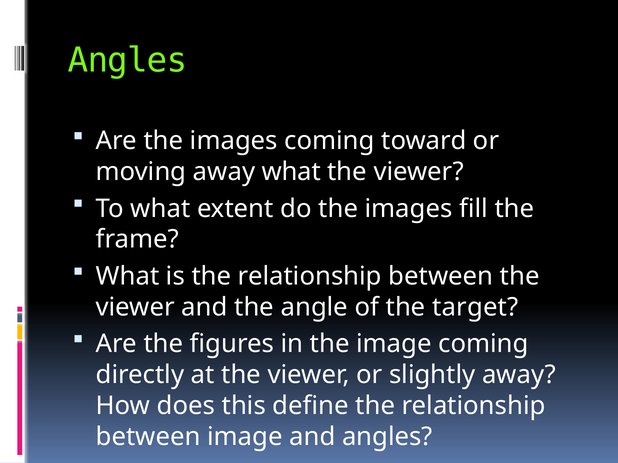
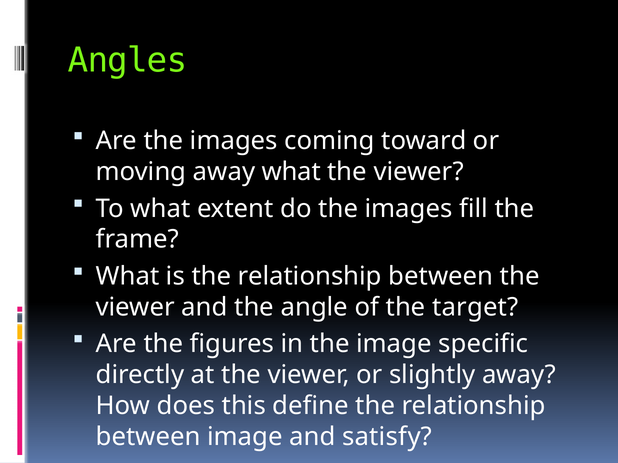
image coming: coming -> specific
and angles: angles -> satisfy
